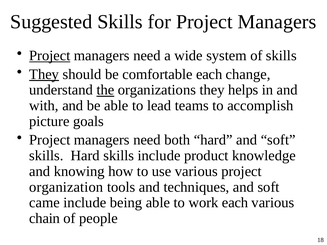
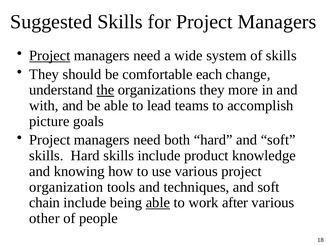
They at (44, 74) underline: present -> none
helps: helps -> more
came: came -> chain
able at (158, 203) underline: none -> present
work each: each -> after
chain: chain -> other
